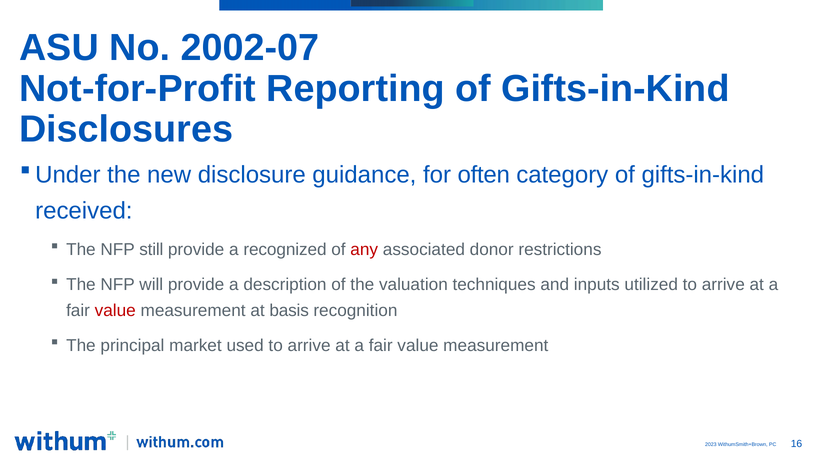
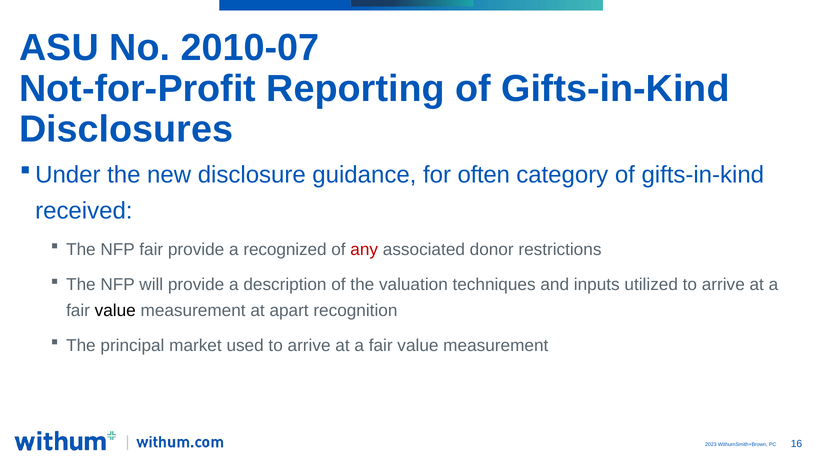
2002-07: 2002-07 -> 2010-07
NFP still: still -> fair
value at (115, 311) colour: red -> black
basis: basis -> apart
